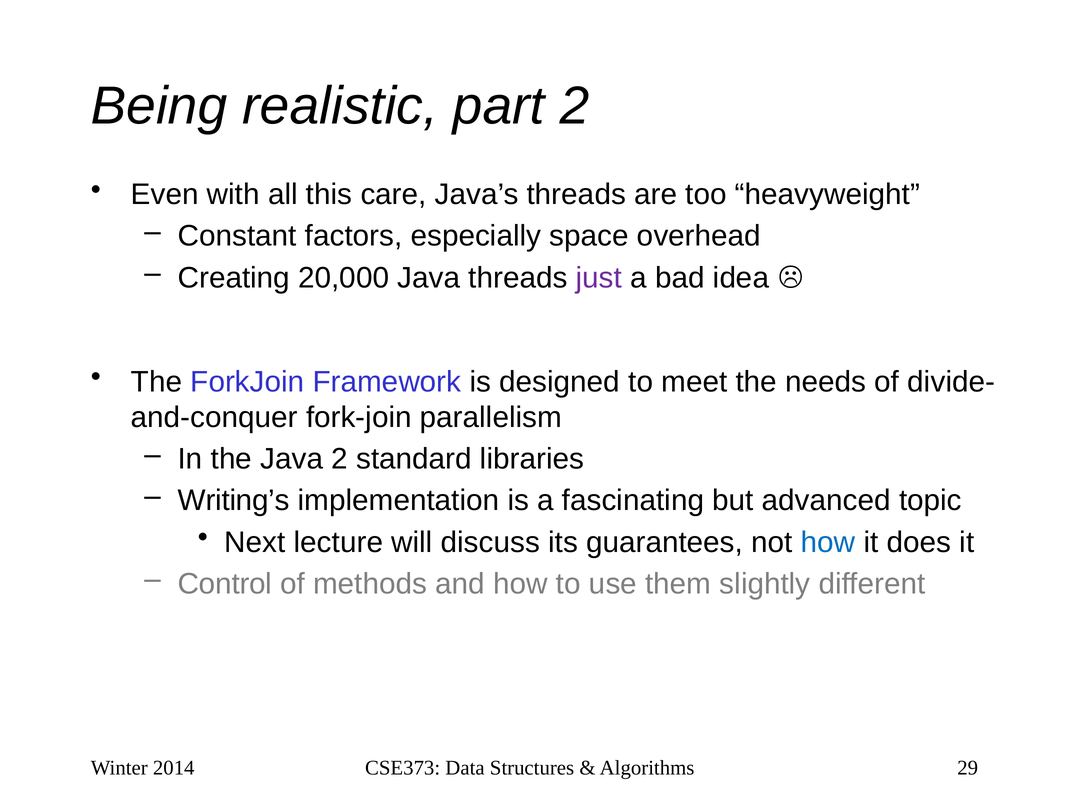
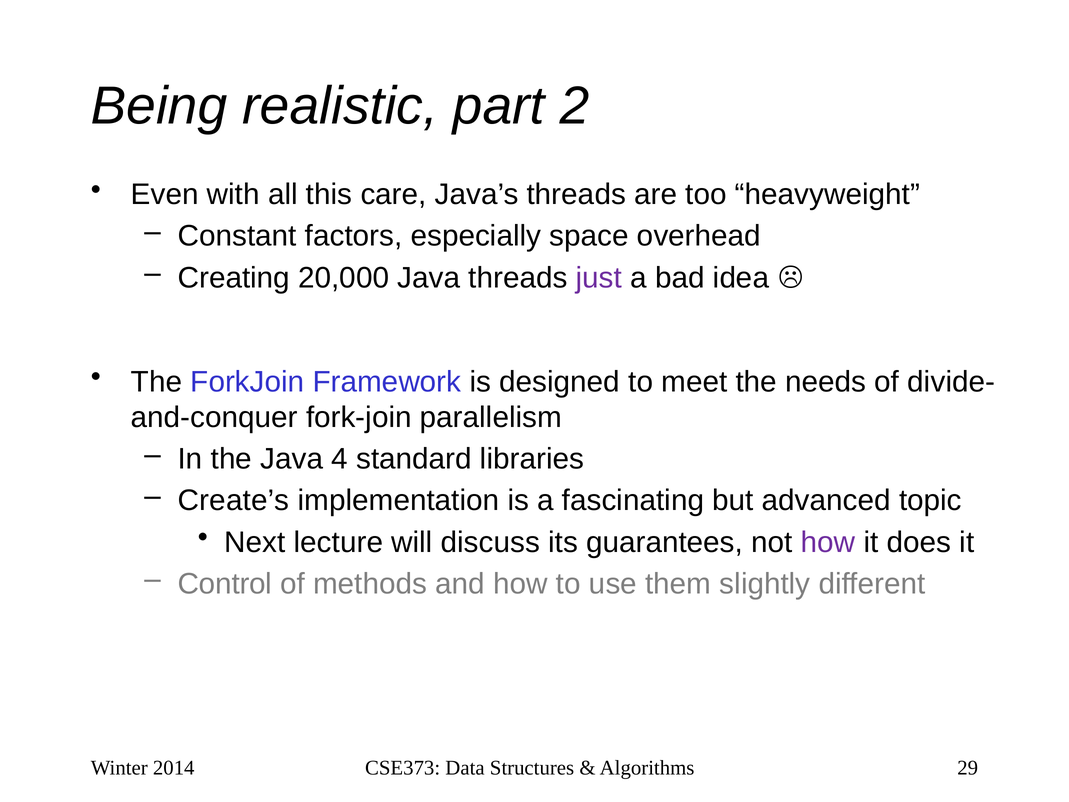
Java 2: 2 -> 4
Writing’s: Writing’s -> Create’s
how at (828, 542) colour: blue -> purple
